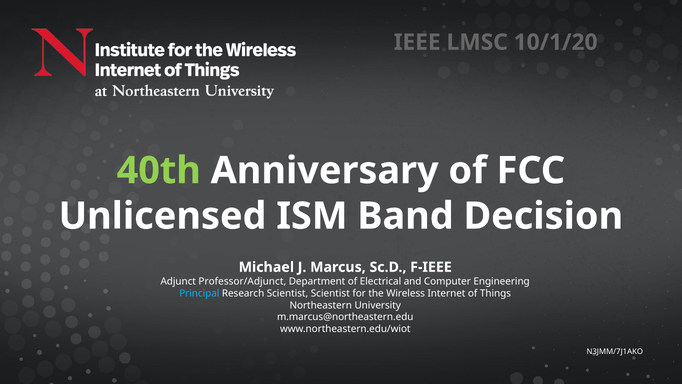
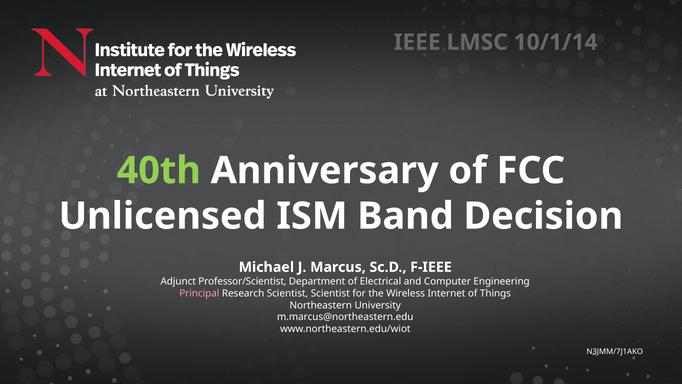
10/1/20: 10/1/20 -> 10/1/14
Professor/Adjunct: Professor/Adjunct -> Professor/Scientist
Principal colour: light blue -> pink
